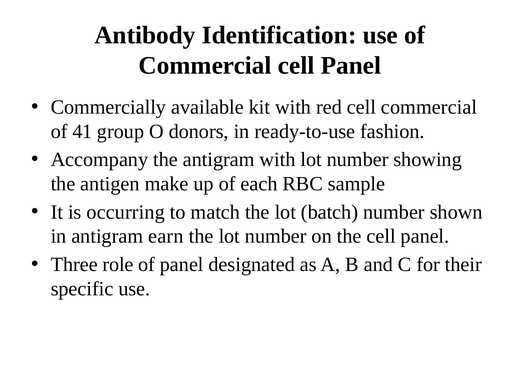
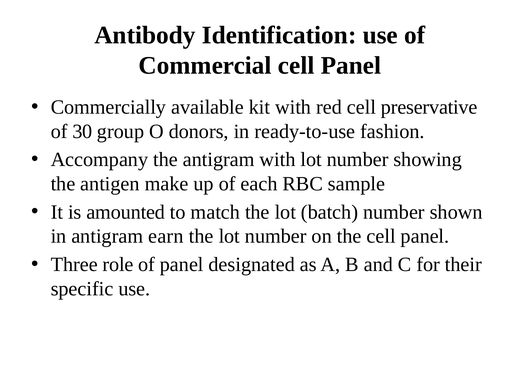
cell commercial: commercial -> preservative
41: 41 -> 30
occurring: occurring -> amounted
